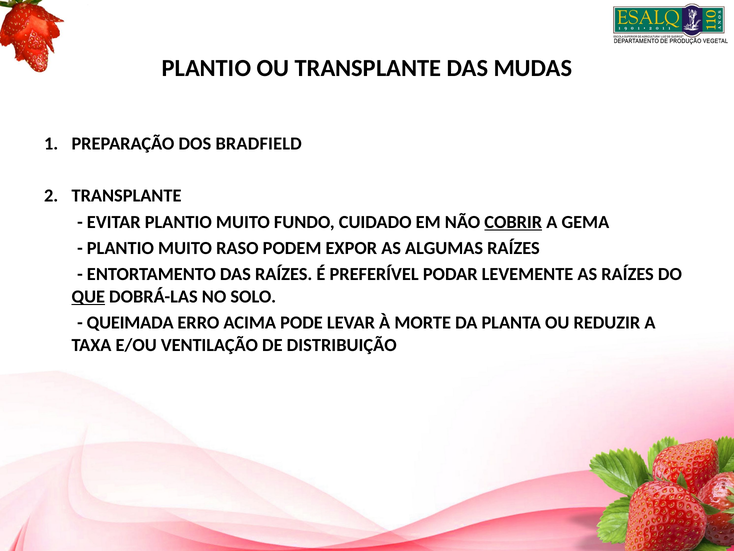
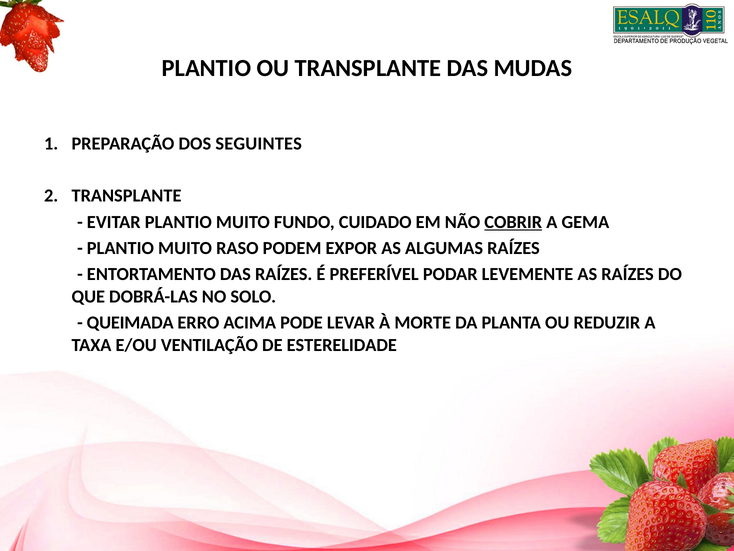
BRADFIELD: BRADFIELD -> SEGUINTES
QUE underline: present -> none
DISTRIBUIÇÃO: DISTRIBUIÇÃO -> ESTERELIDADE
